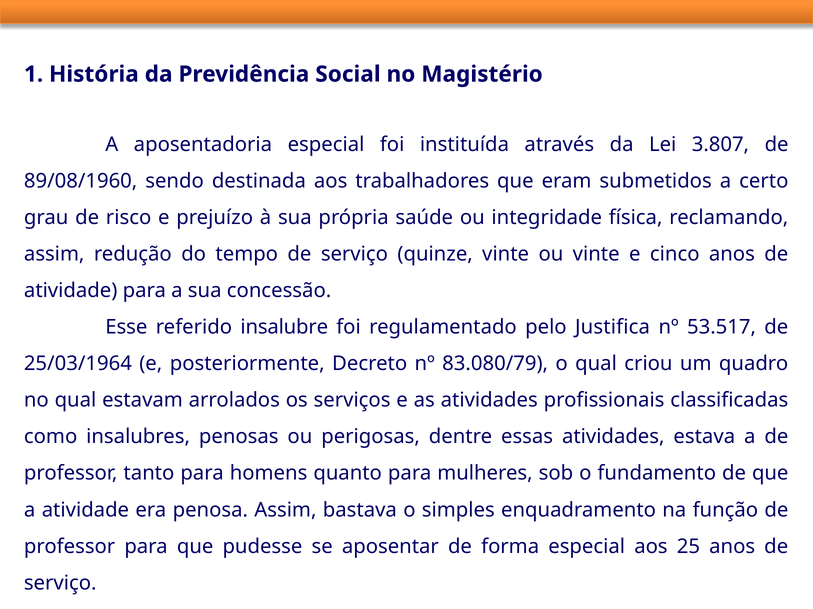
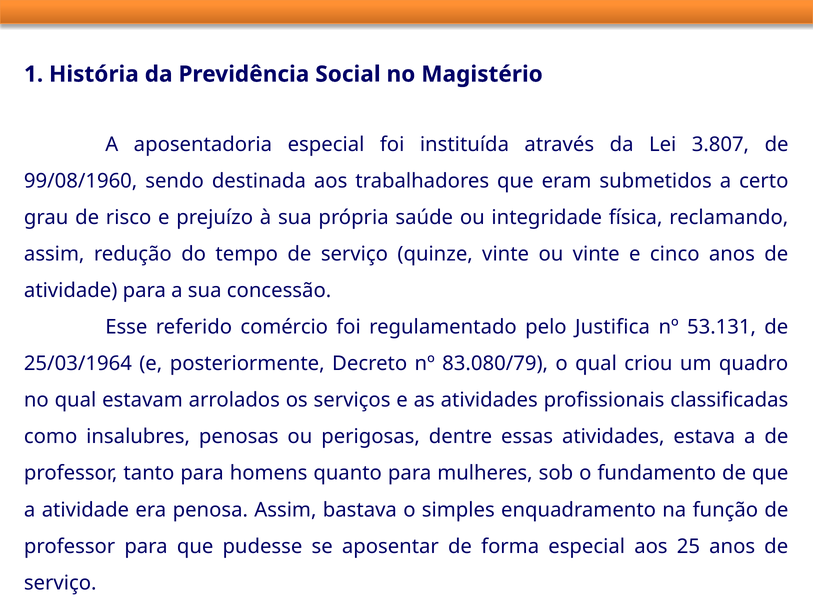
89/08/1960: 89/08/1960 -> 99/08/1960
insalubre: insalubre -> comércio
53.517: 53.517 -> 53.131
